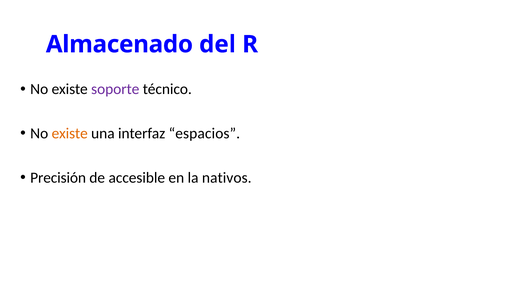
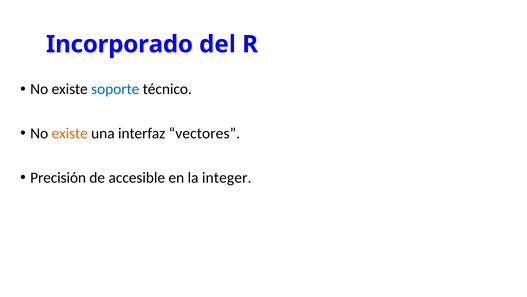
Almacenado: Almacenado -> Incorporado
soporte colour: purple -> blue
espacios: espacios -> vectores
nativos: nativos -> integer
